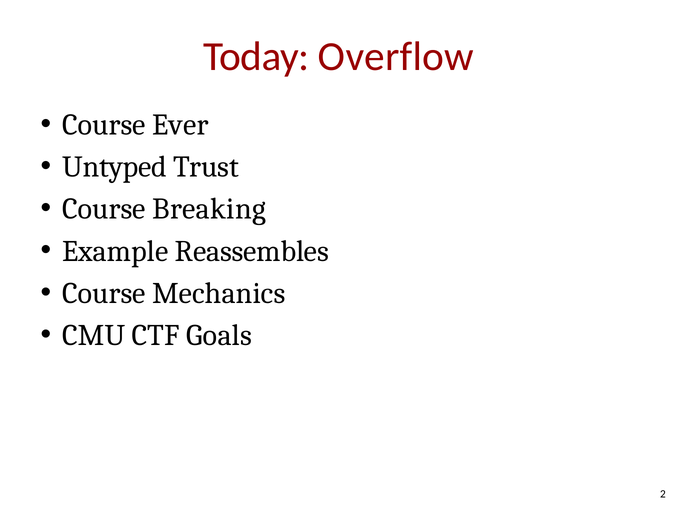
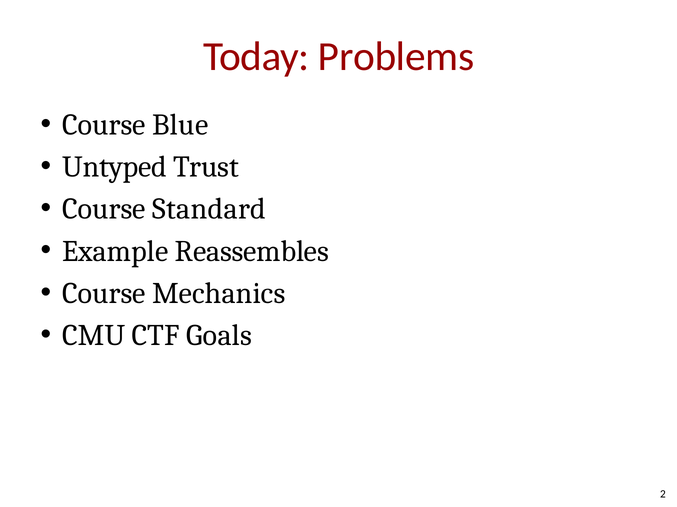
Overflow: Overflow -> Problems
Ever: Ever -> Blue
Breaking: Breaking -> Standard
